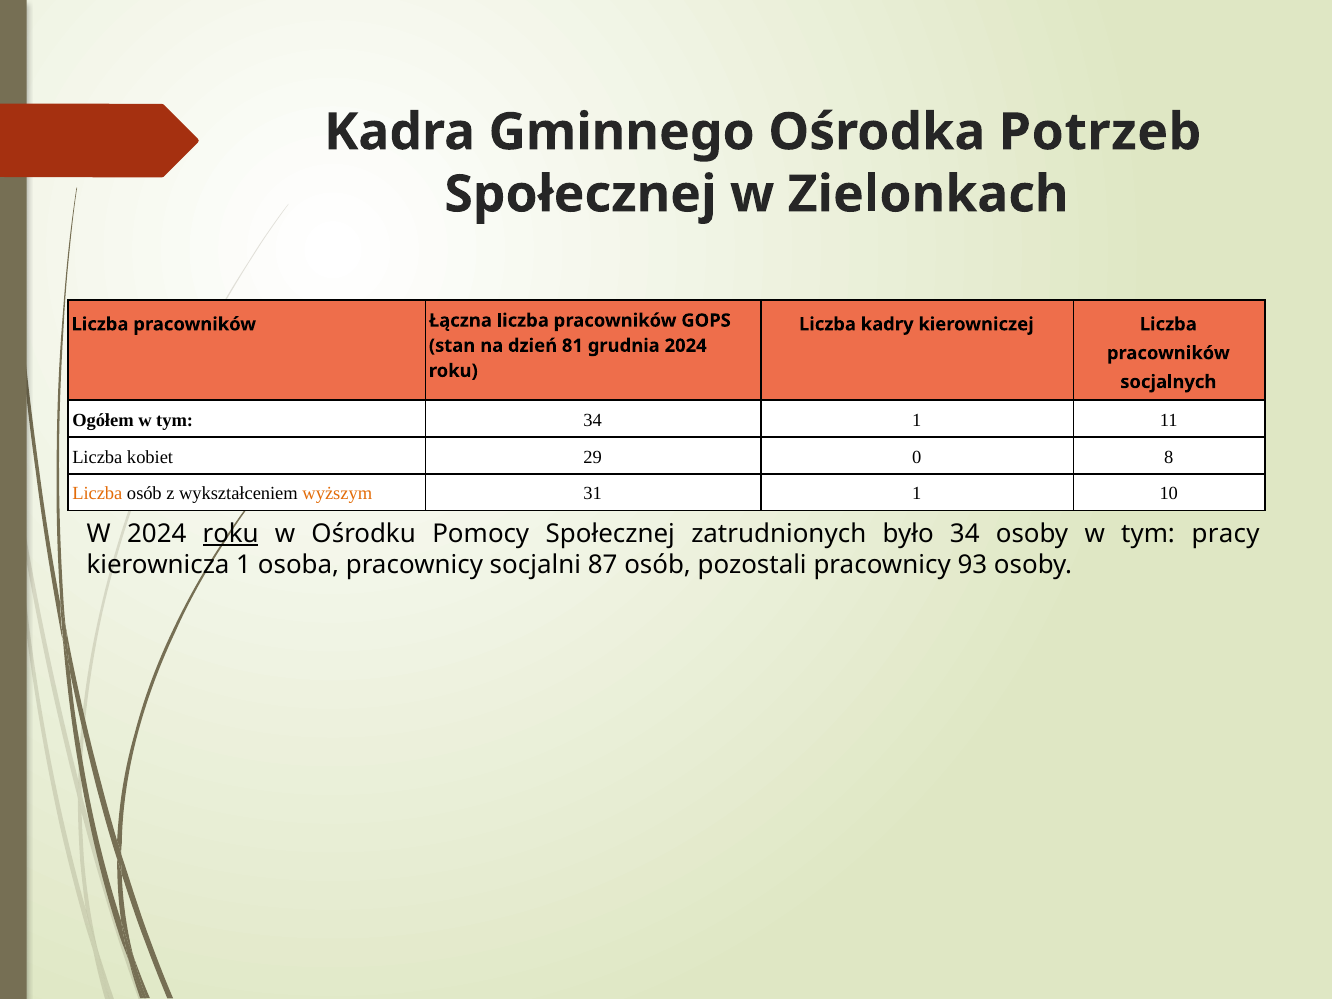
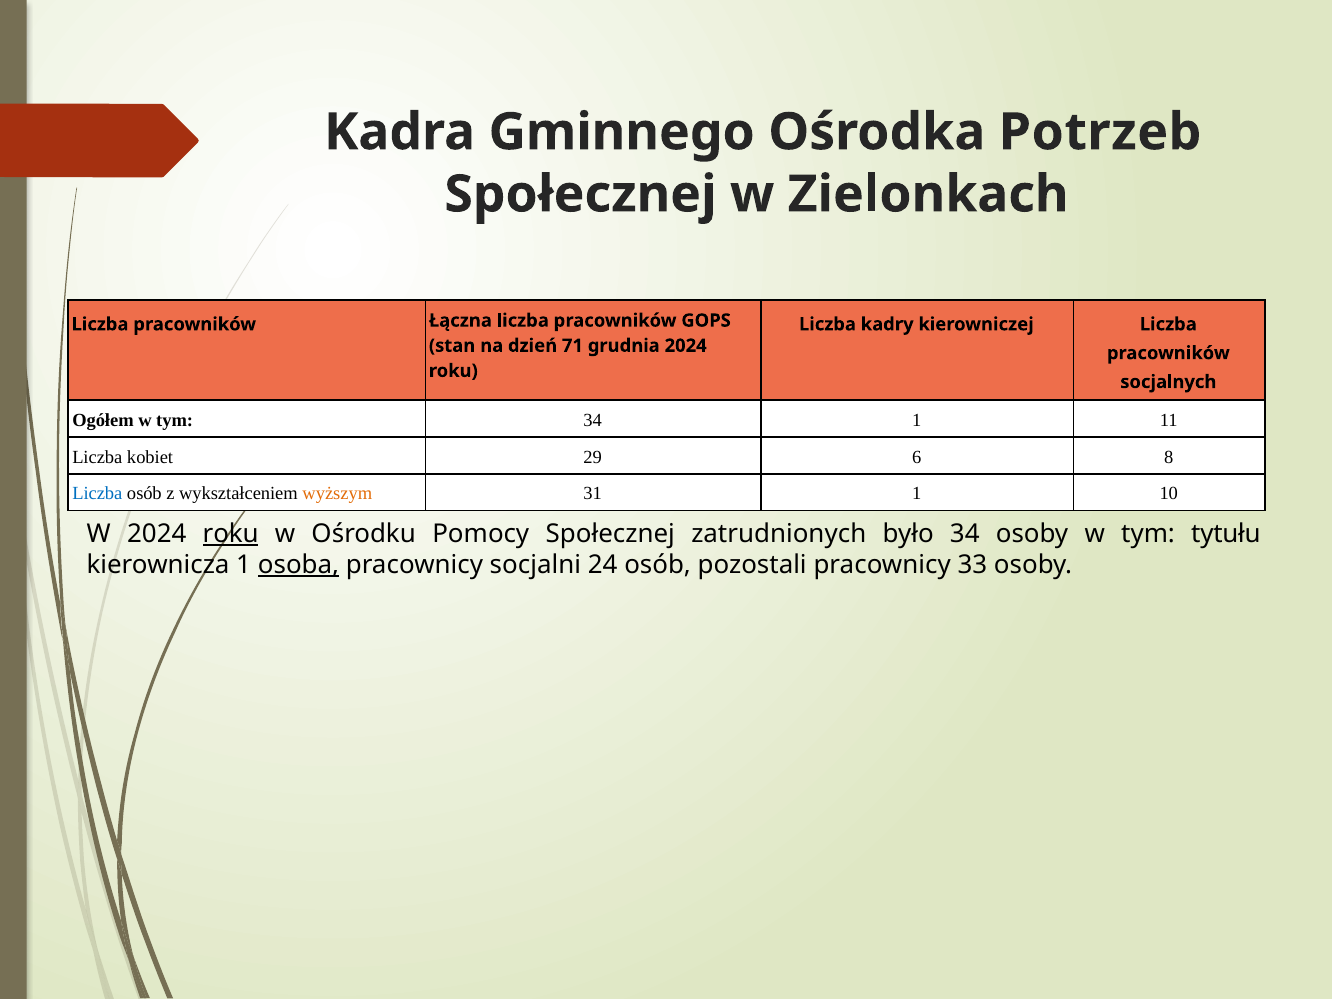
81: 81 -> 71
0: 0 -> 6
Liczba at (97, 494) colour: orange -> blue
pracy: pracy -> tytułu
osoba underline: none -> present
87: 87 -> 24
93: 93 -> 33
